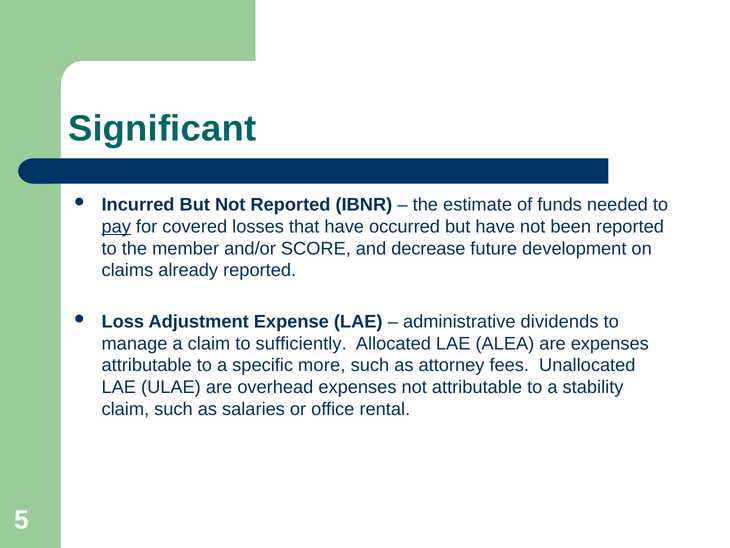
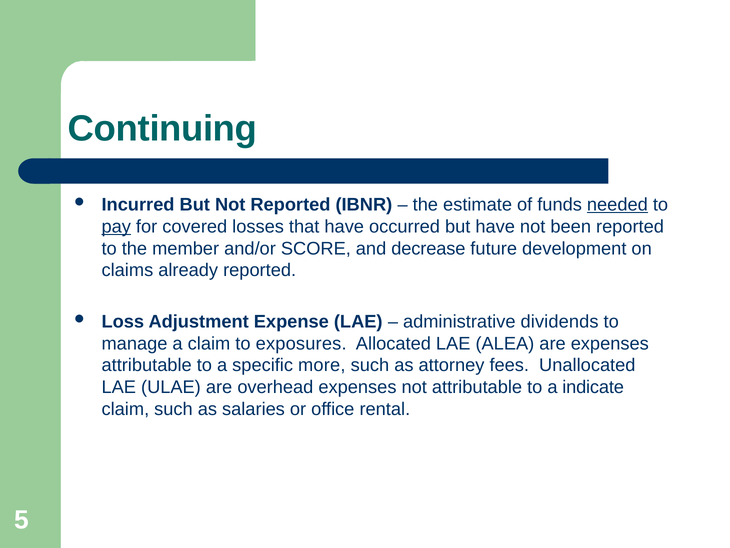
Significant: Significant -> Continuing
needed underline: none -> present
sufficiently: sufficiently -> exposures
stability: stability -> indicate
